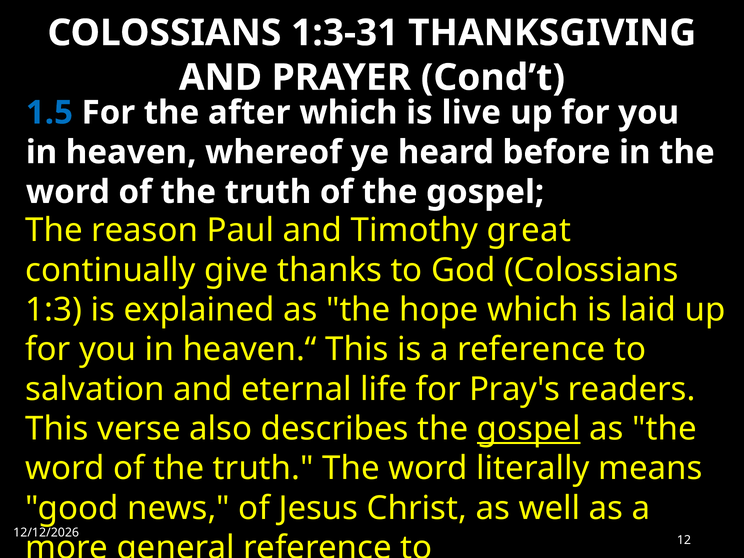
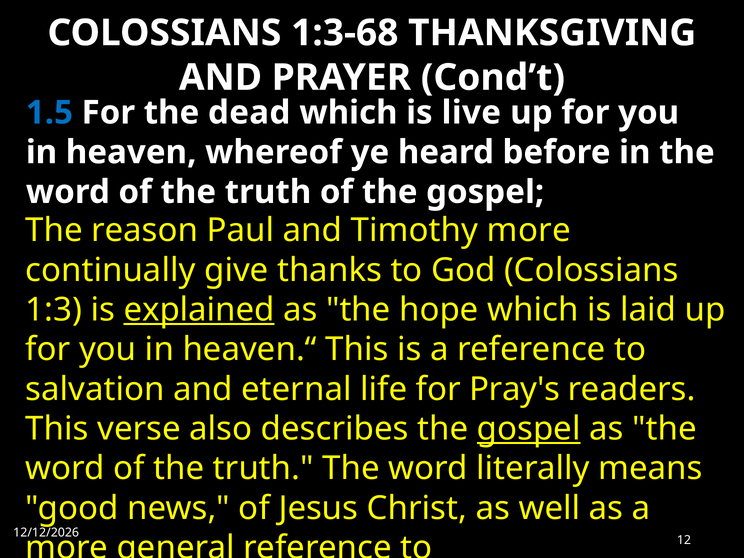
1:3-31: 1:3-31 -> 1:3-68
after: after -> dead
Timothy great: great -> more
explained underline: none -> present
